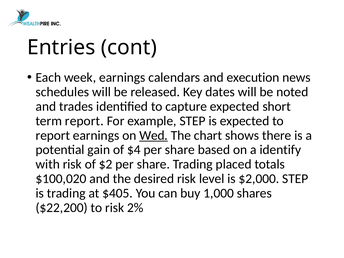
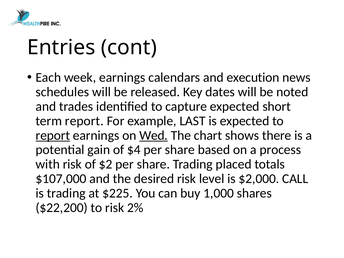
example STEP: STEP -> LAST
report at (53, 135) underline: none -> present
identify: identify -> process
$100,020: $100,020 -> $107,000
$2,000 STEP: STEP -> CALL
$405: $405 -> $225
